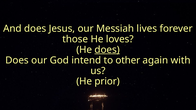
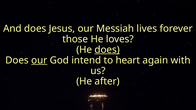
our at (39, 60) underline: none -> present
other: other -> heart
prior: prior -> after
